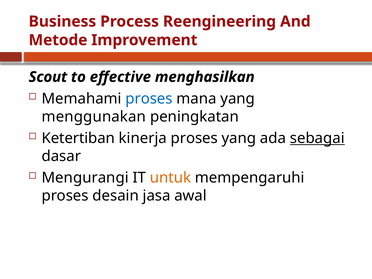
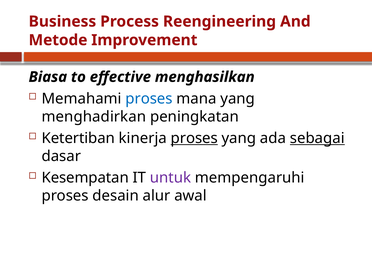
Scout: Scout -> Biasa
menggunakan: menggunakan -> menghadirkan
proses at (194, 138) underline: none -> present
Mengurangi: Mengurangi -> Kesempatan
untuk colour: orange -> purple
jasa: jasa -> alur
